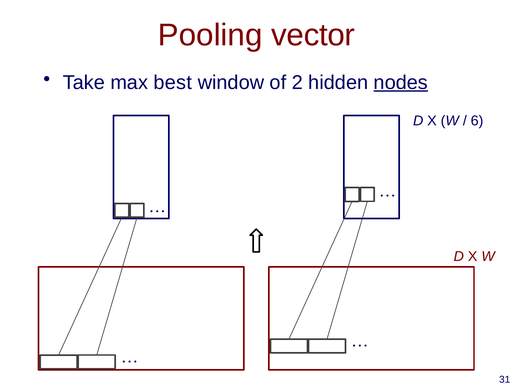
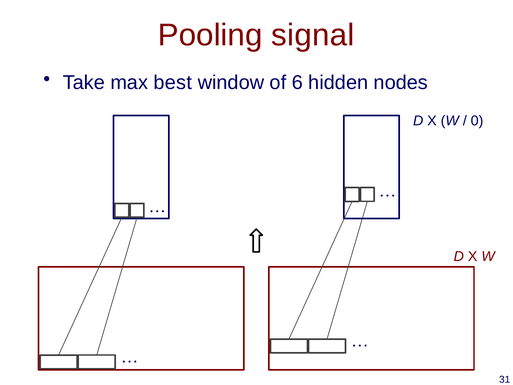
vector: vector -> signal
2: 2 -> 6
nodes underline: present -> none
6: 6 -> 0
